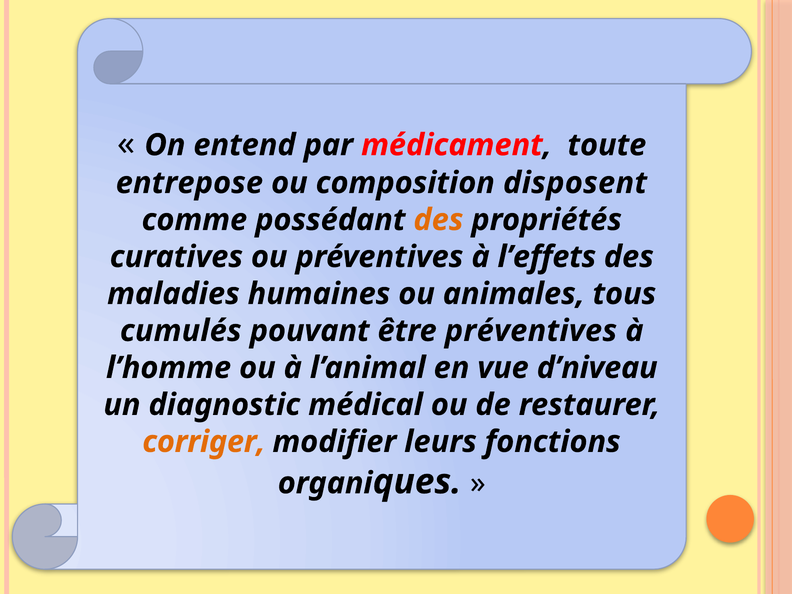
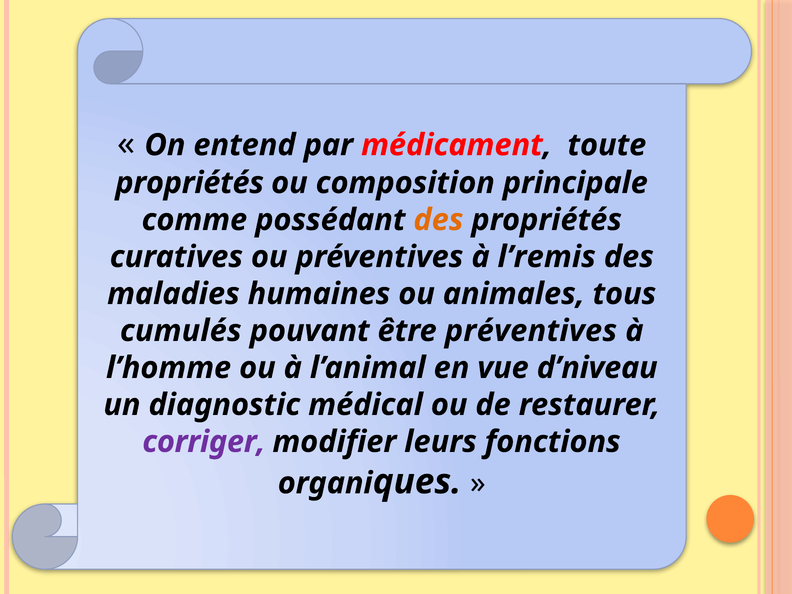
entrepose at (189, 183): entrepose -> propriétés
disposent: disposent -> principale
l’effets: l’effets -> l’remis
corriger colour: orange -> purple
